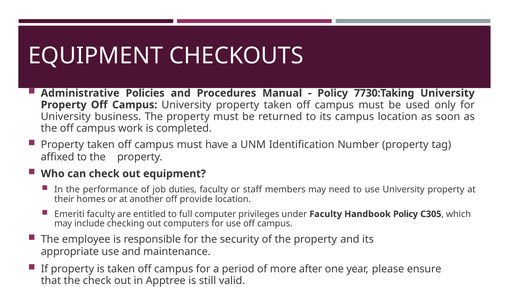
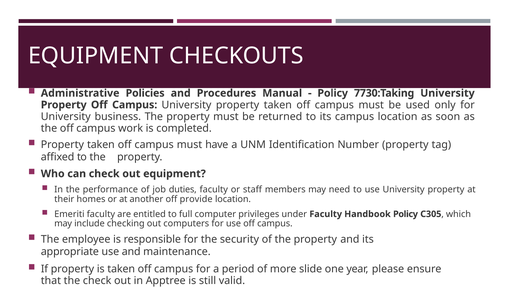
after: after -> slide
